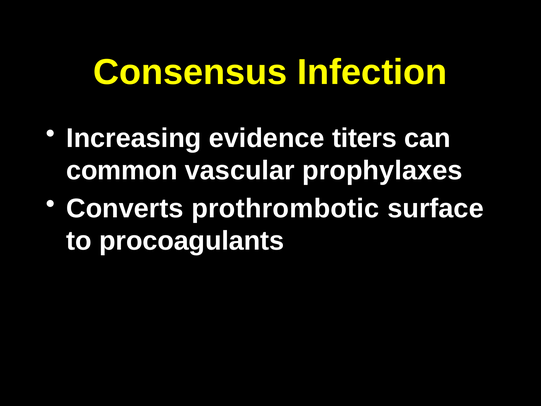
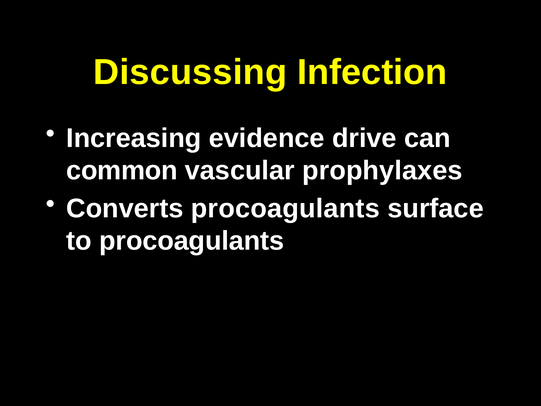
Consensus: Consensus -> Discussing
titers: titers -> drive
Converts prothrombotic: prothrombotic -> procoagulants
